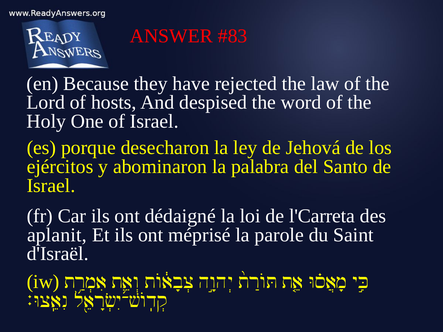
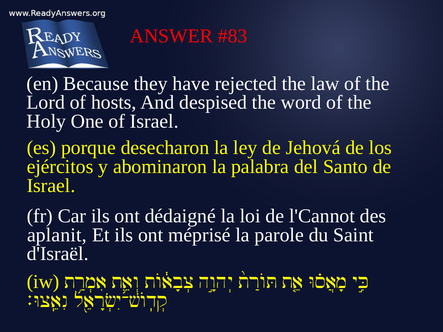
l'Carreta: l'Carreta -> l'Cannot
